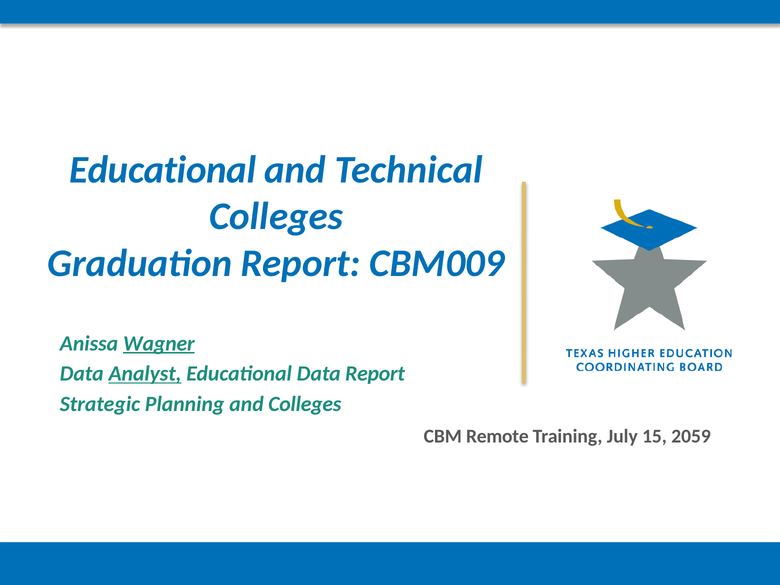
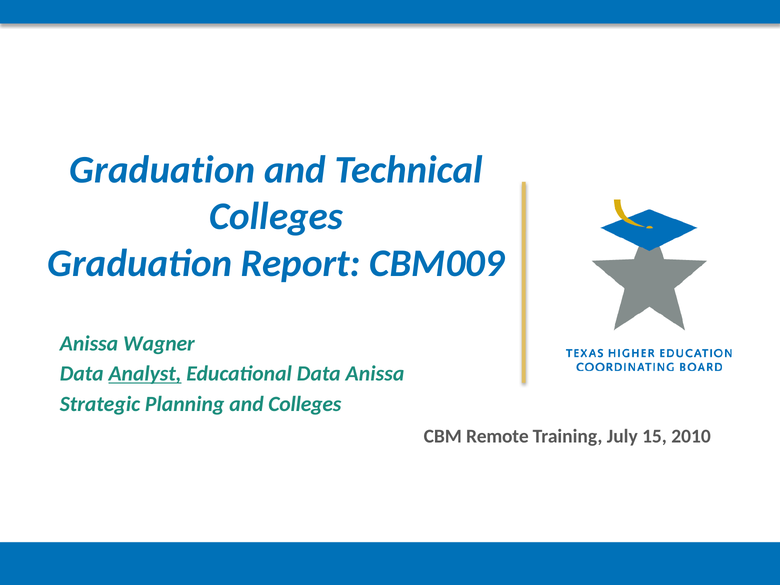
Educational at (163, 170): Educational -> Graduation
Wagner underline: present -> none
Data Report: Report -> Anissa
2059: 2059 -> 2010
